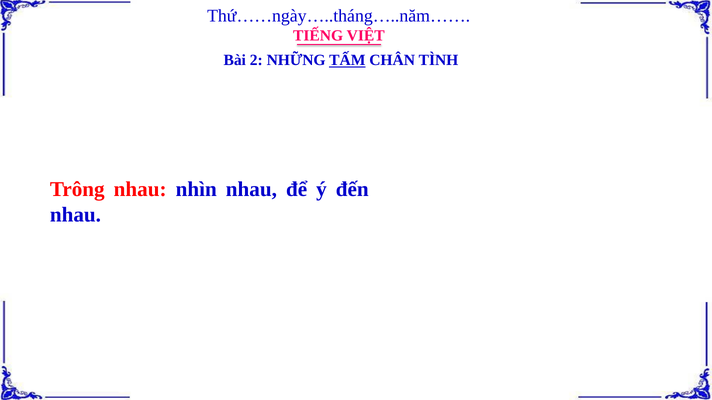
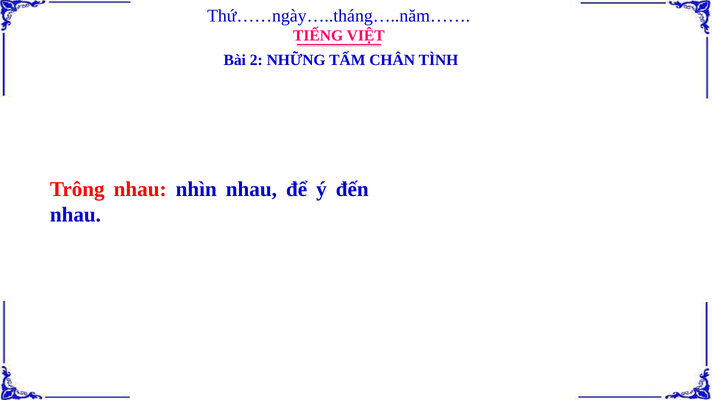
TẤM underline: present -> none
